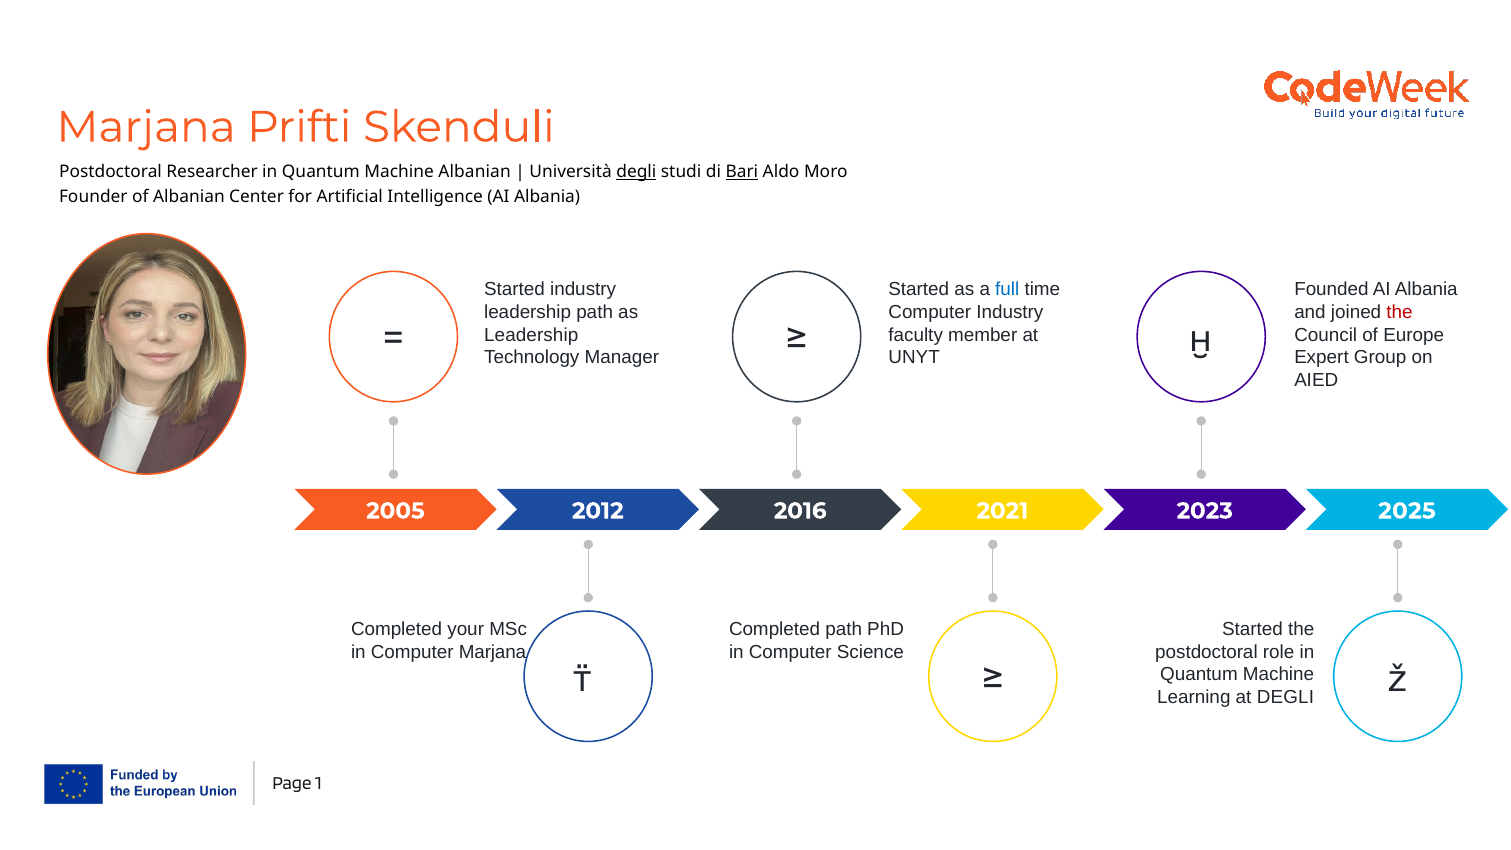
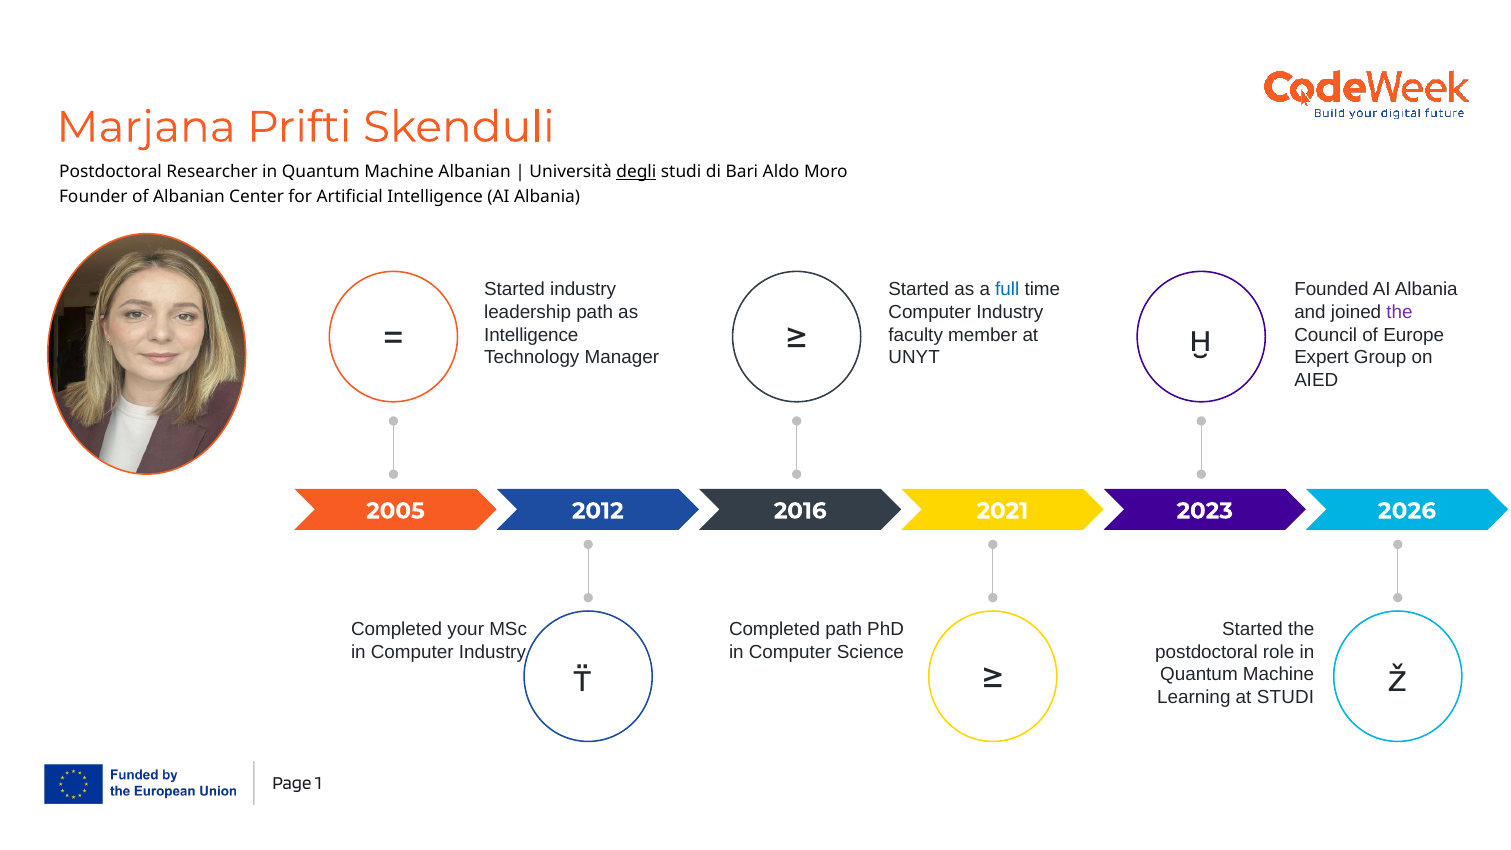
Bari underline: present -> none
the at (1400, 312) colour: red -> purple
Leadership at (531, 335): Leadership -> Intelligence
2025: 2025 -> 2026
in Computer Marjana: Marjana -> Industry
at DEGLI: DEGLI -> STUDI
